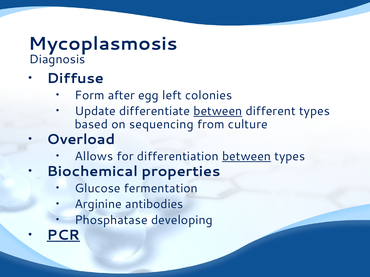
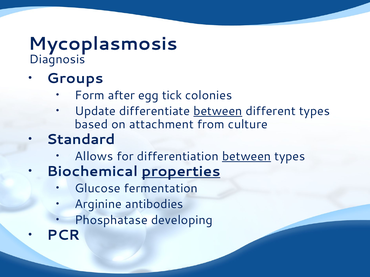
Diffuse: Diffuse -> Groups
left: left -> tick
sequencing: sequencing -> attachment
Overload: Overload -> Standard
properties underline: none -> present
PCR underline: present -> none
